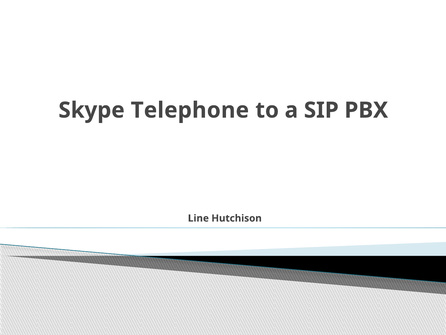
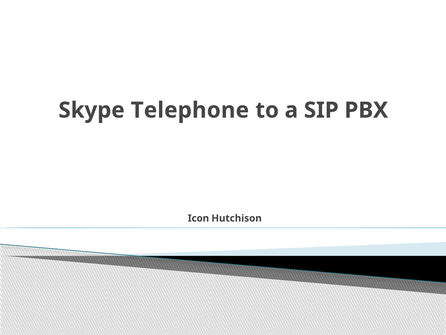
Line: Line -> Icon
